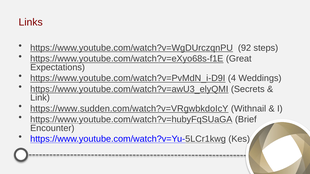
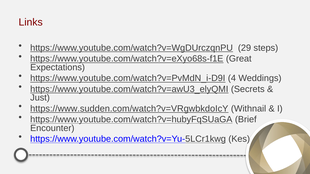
92: 92 -> 29
Link: Link -> Just
